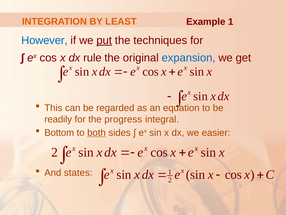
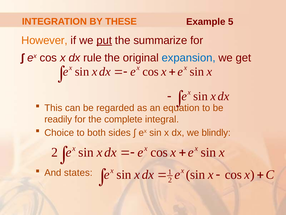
LEAST: LEAST -> THESE
Example 1: 1 -> 5
However colour: blue -> orange
techniques: techniques -> summarize
progress: progress -> complete
Bottom: Bottom -> Choice
both underline: present -> none
easier: easier -> blindly
